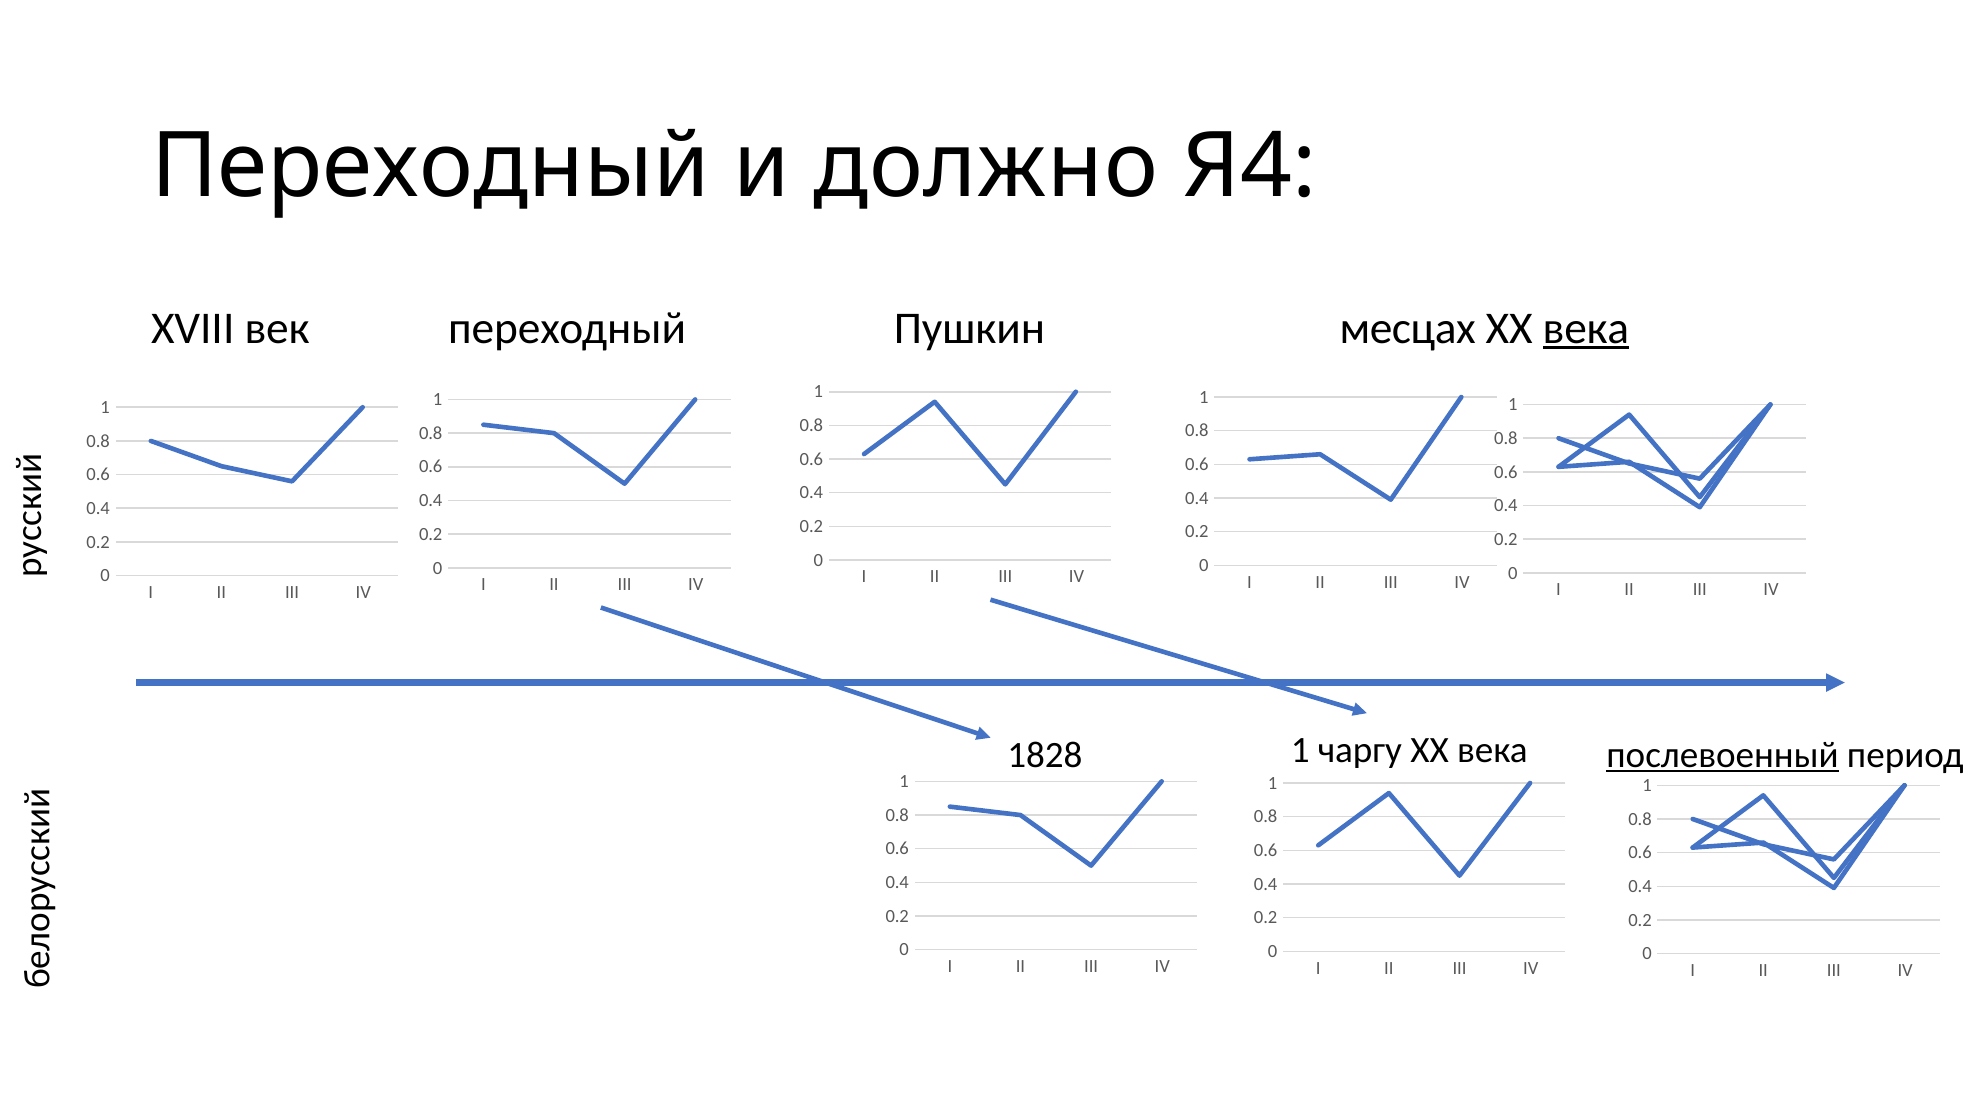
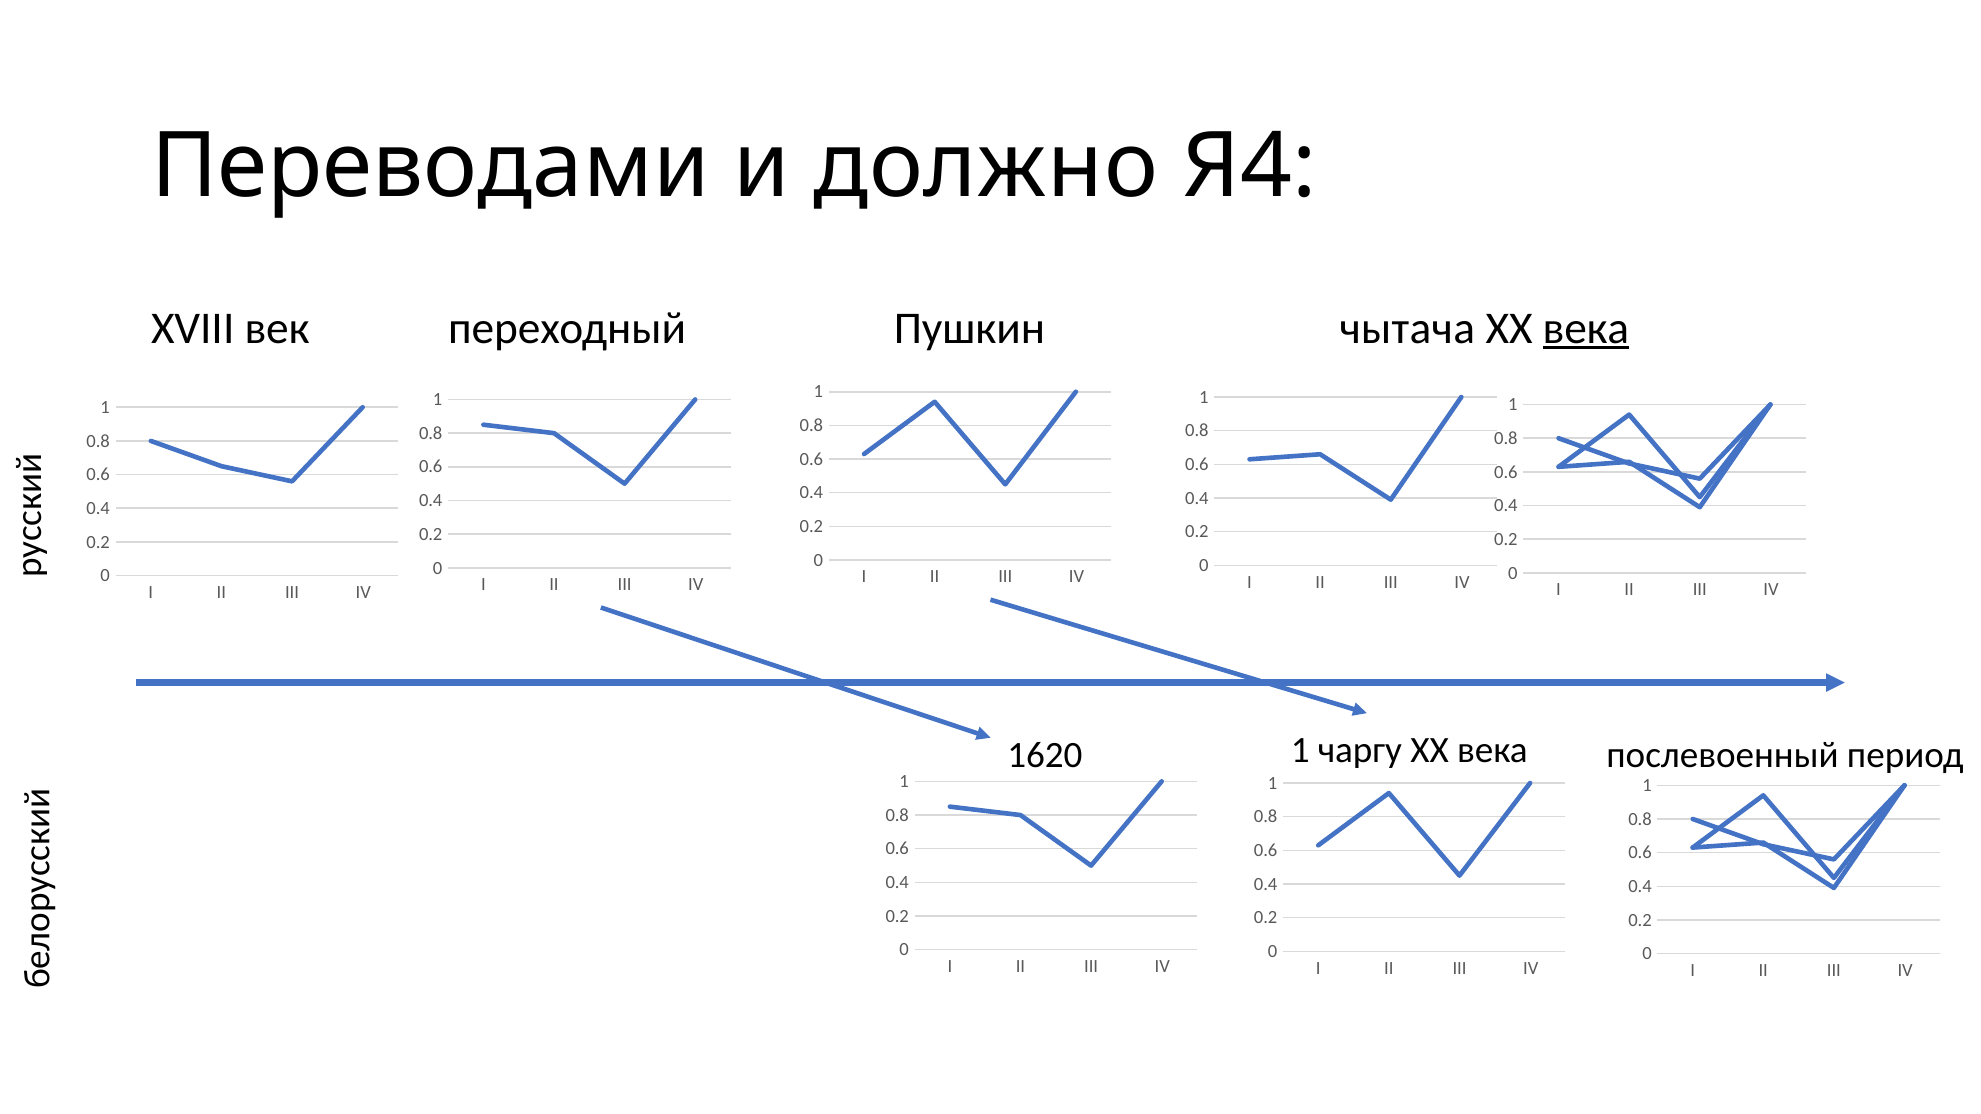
Переходный at (430, 166): Переходный -> Переводами
месцах: месцах -> чытача
1828: 1828 -> 1620
послевоенный underline: present -> none
